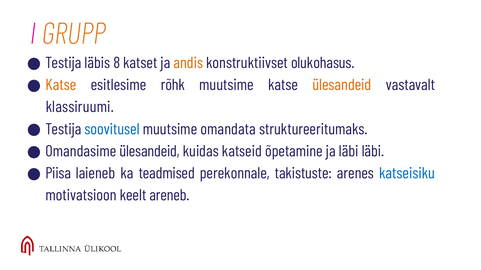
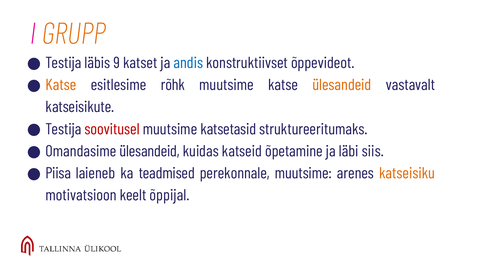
8: 8 -> 9
andis colour: orange -> blue
olukohasus: olukohasus -> õppevideot
klassiruumi: klassiruumi -> katseisikute
soovitusel colour: blue -> red
omandata: omandata -> katsetasid
läbi läbi: läbi -> siis
perekonnale takistuste: takistuste -> muutsime
katseisiku colour: blue -> orange
areneb: areneb -> õppijal
